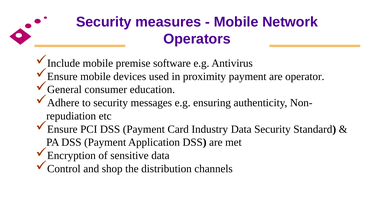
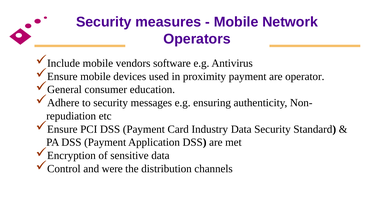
premise: premise -> vendors
shop: shop -> were
